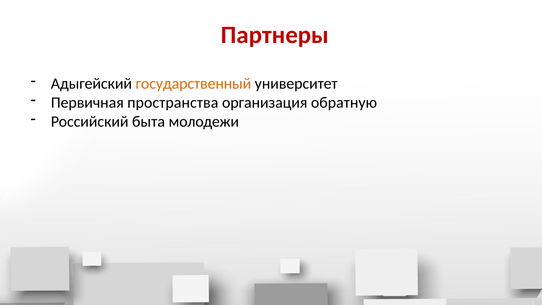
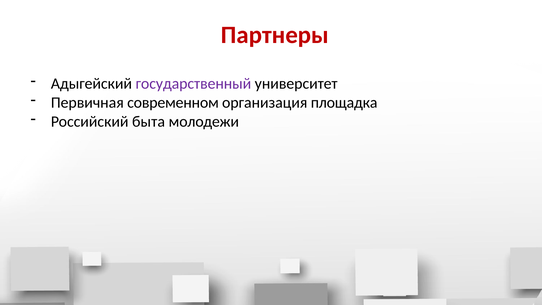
государственный colour: orange -> purple
пространства: пространства -> современном
обратную: обратную -> площадка
